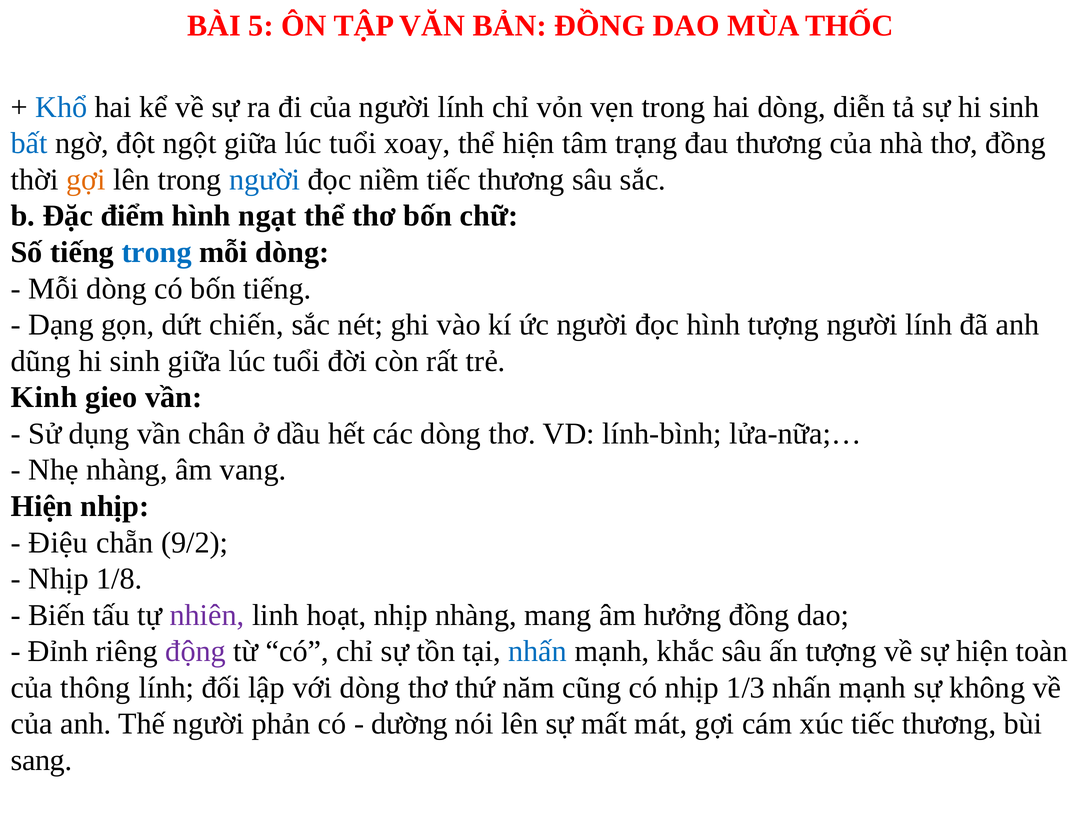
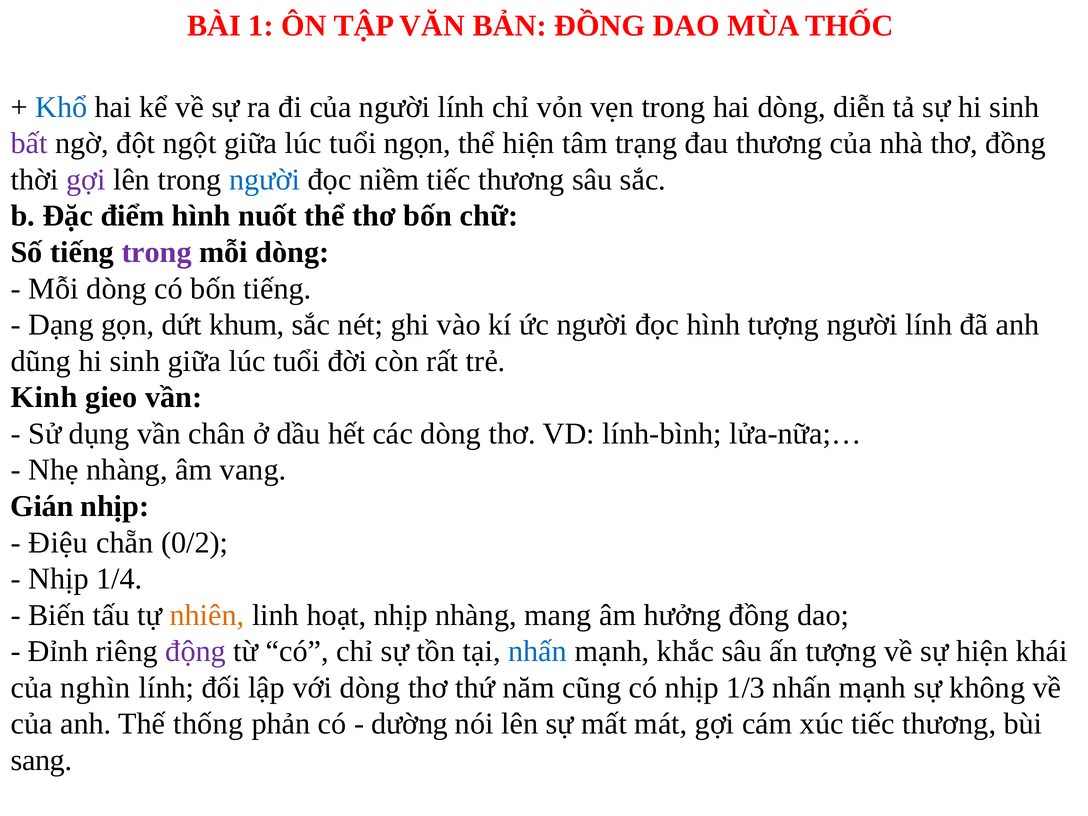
5: 5 -> 1
bất colour: blue -> purple
xoay: xoay -> ngọn
gợi at (86, 180) colour: orange -> purple
ngạt: ngạt -> nuốt
trong at (157, 252) colour: blue -> purple
chiến: chiến -> khum
Hiện at (42, 506): Hiện -> Gián
9/2: 9/2 -> 0/2
1/8: 1/8 -> 1/4
nhiên colour: purple -> orange
toàn: toàn -> khái
thông: thông -> nghìn
Thế người: người -> thống
